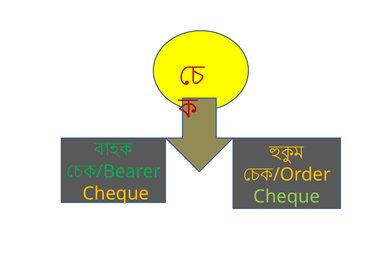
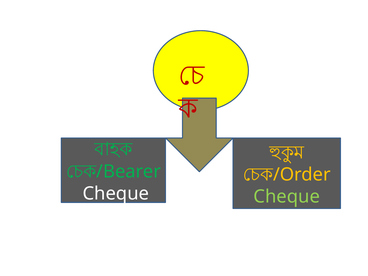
Cheque at (116, 194) colour: yellow -> white
